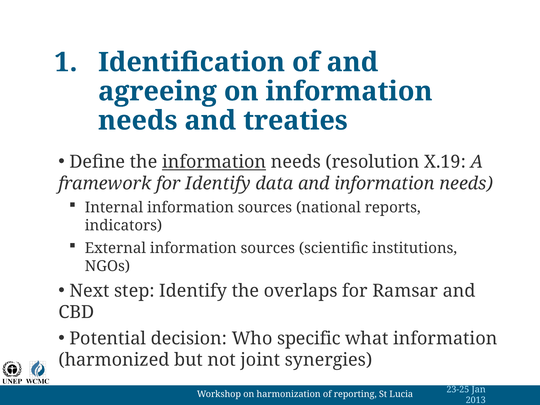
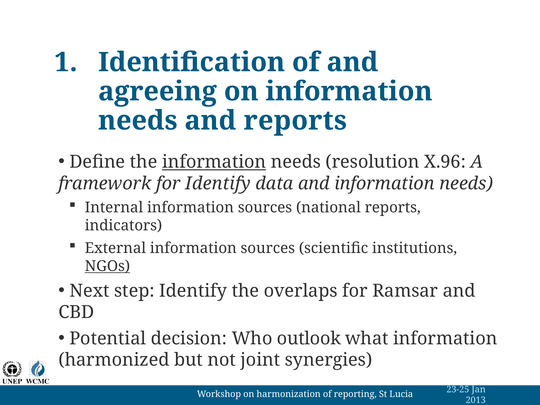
and treaties: treaties -> reports
X.19: X.19 -> X.96
NGOs underline: none -> present
specific: specific -> outlook
